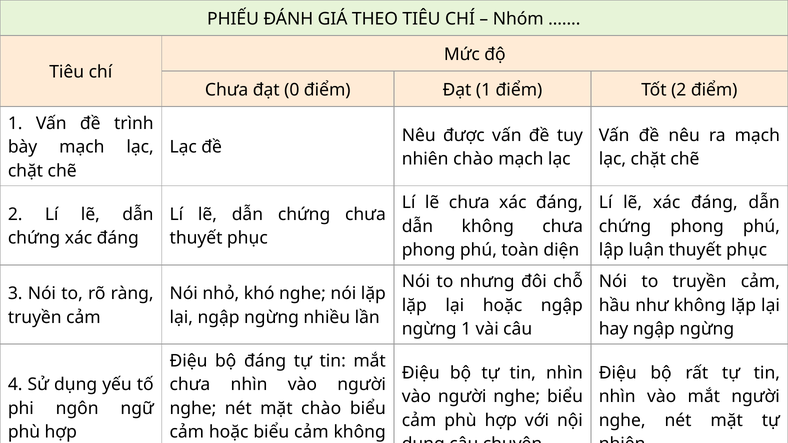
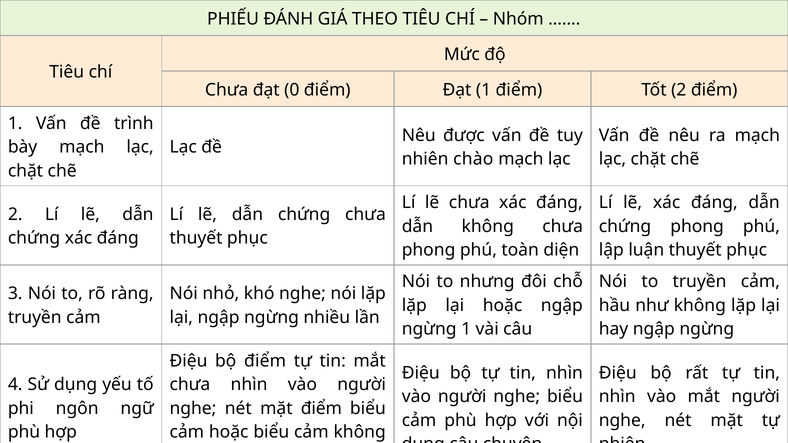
bộ đáng: đáng -> điểm
mặt chào: chào -> điểm
